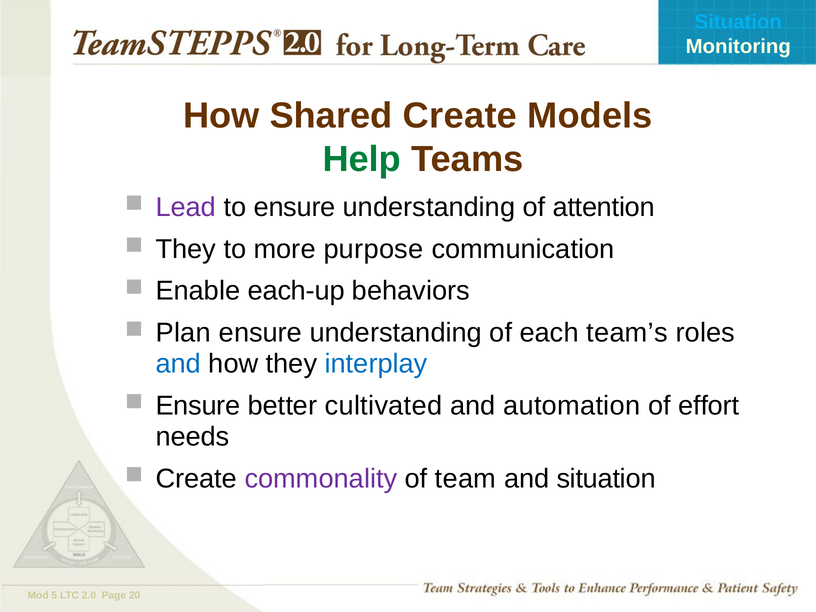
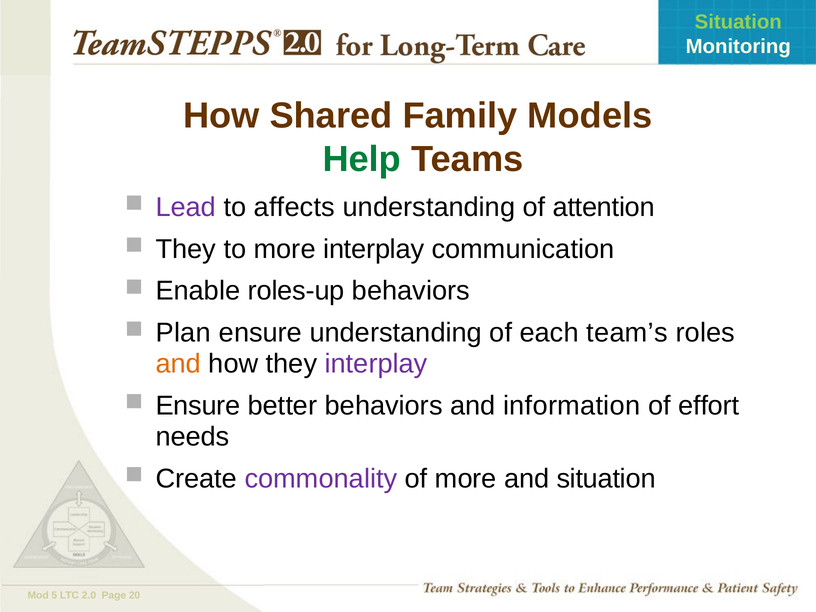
Situation at (738, 22) colour: light blue -> light green
Shared Create: Create -> Family
to ensure: ensure -> affects
more purpose: purpose -> interplay
each-up: each-up -> roles-up
and at (178, 364) colour: blue -> orange
interplay at (376, 364) colour: blue -> purple
better cultivated: cultivated -> behaviors
automation: automation -> information
of team: team -> more
